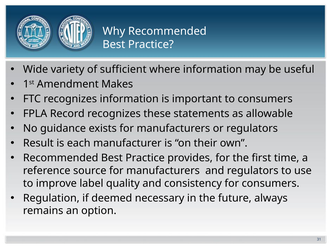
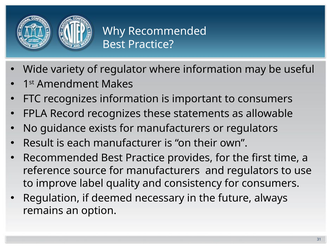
sufficient: sufficient -> regulator
